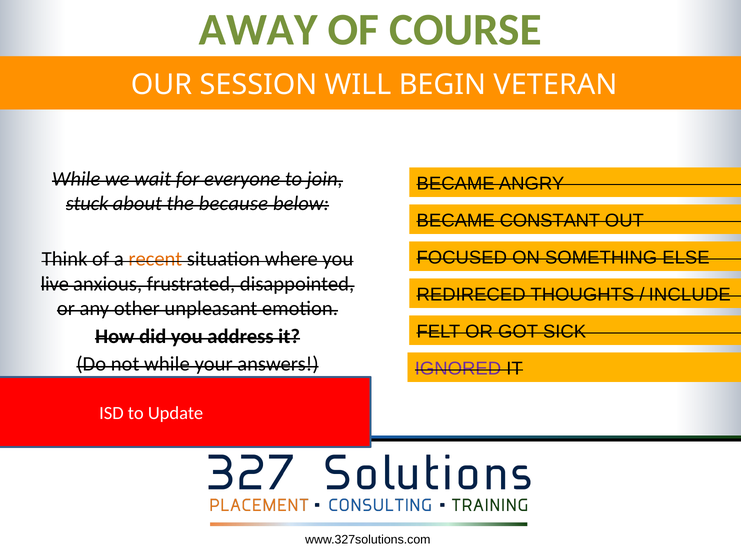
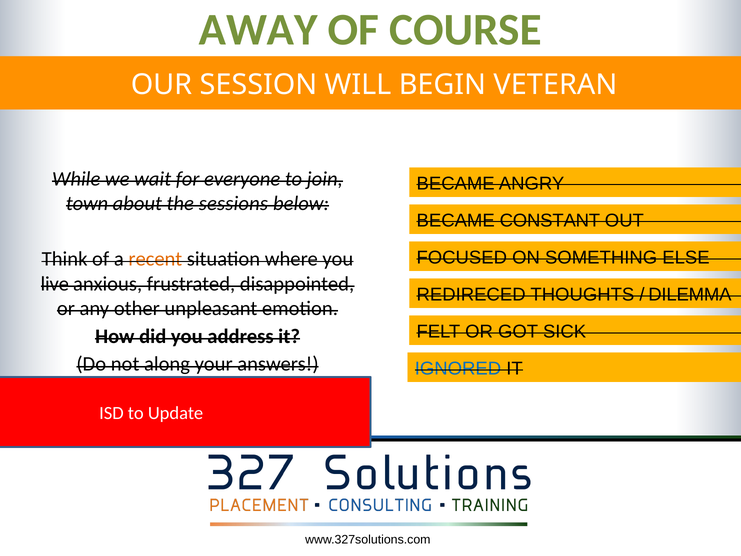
stuck: stuck -> town
because: because -> sessions
INCLUDE: INCLUDE -> DILEMMA
not while: while -> along
IGNORED colour: purple -> blue
